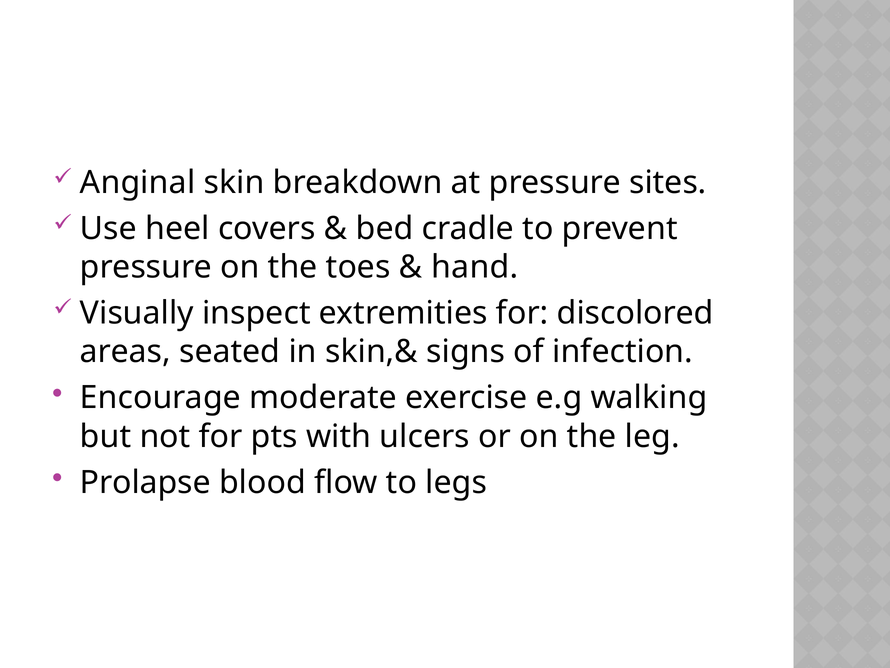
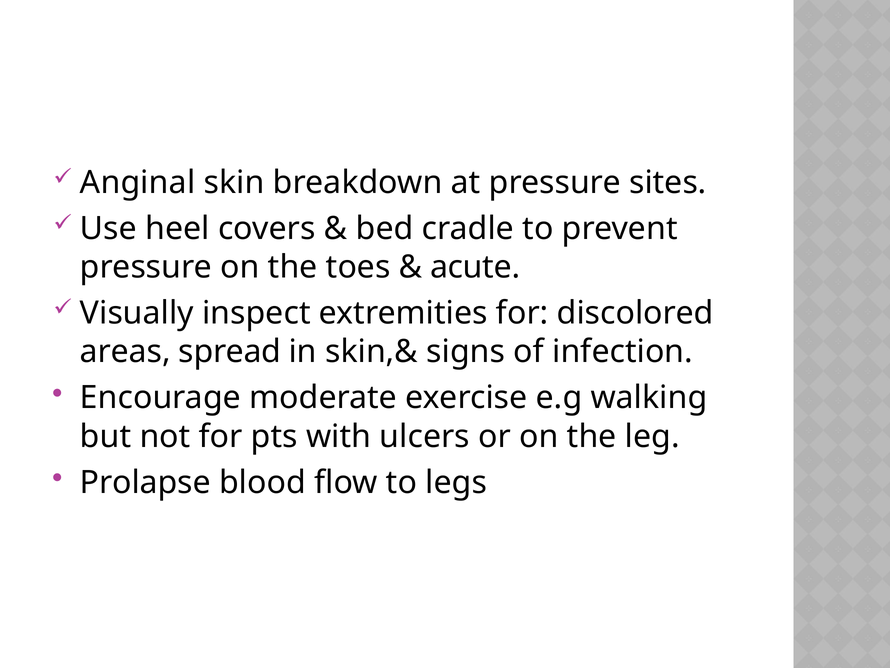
hand: hand -> acute
seated: seated -> spread
